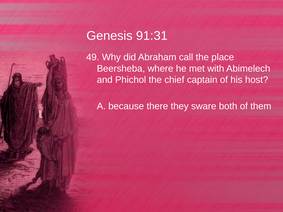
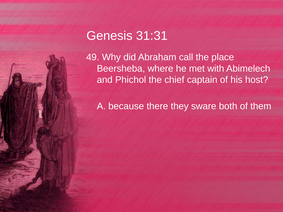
91:31: 91:31 -> 31:31
